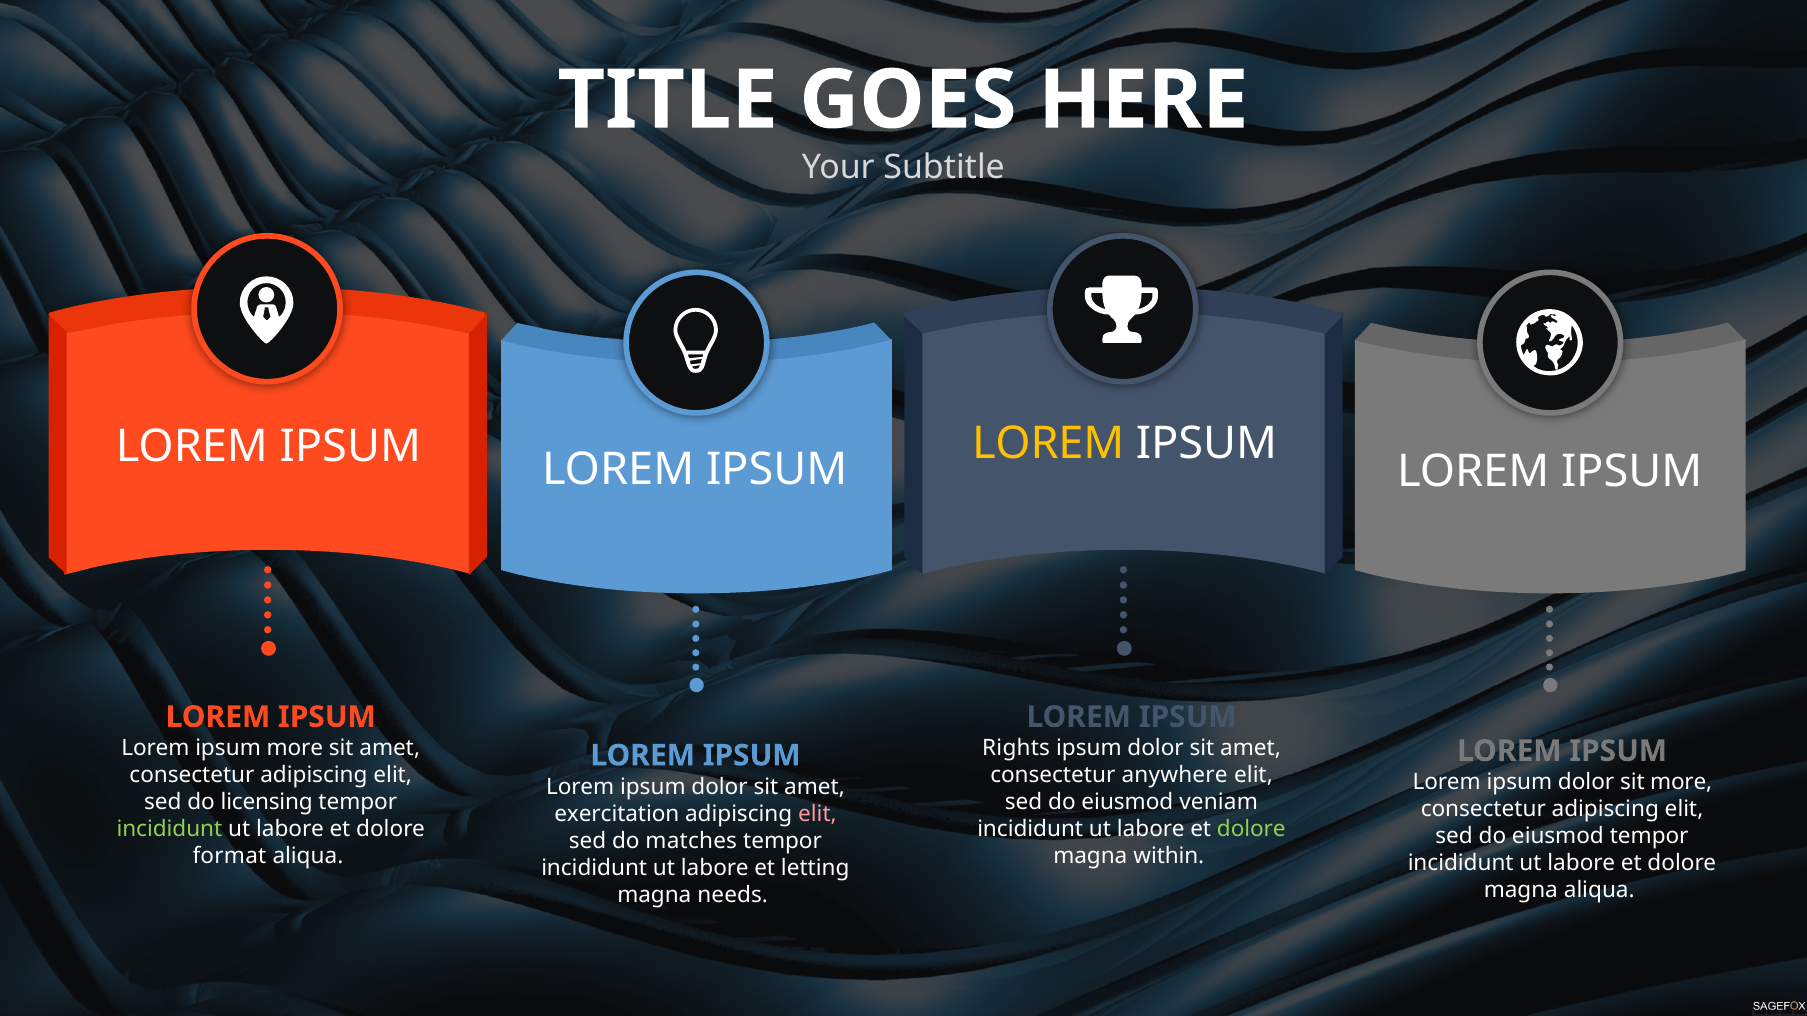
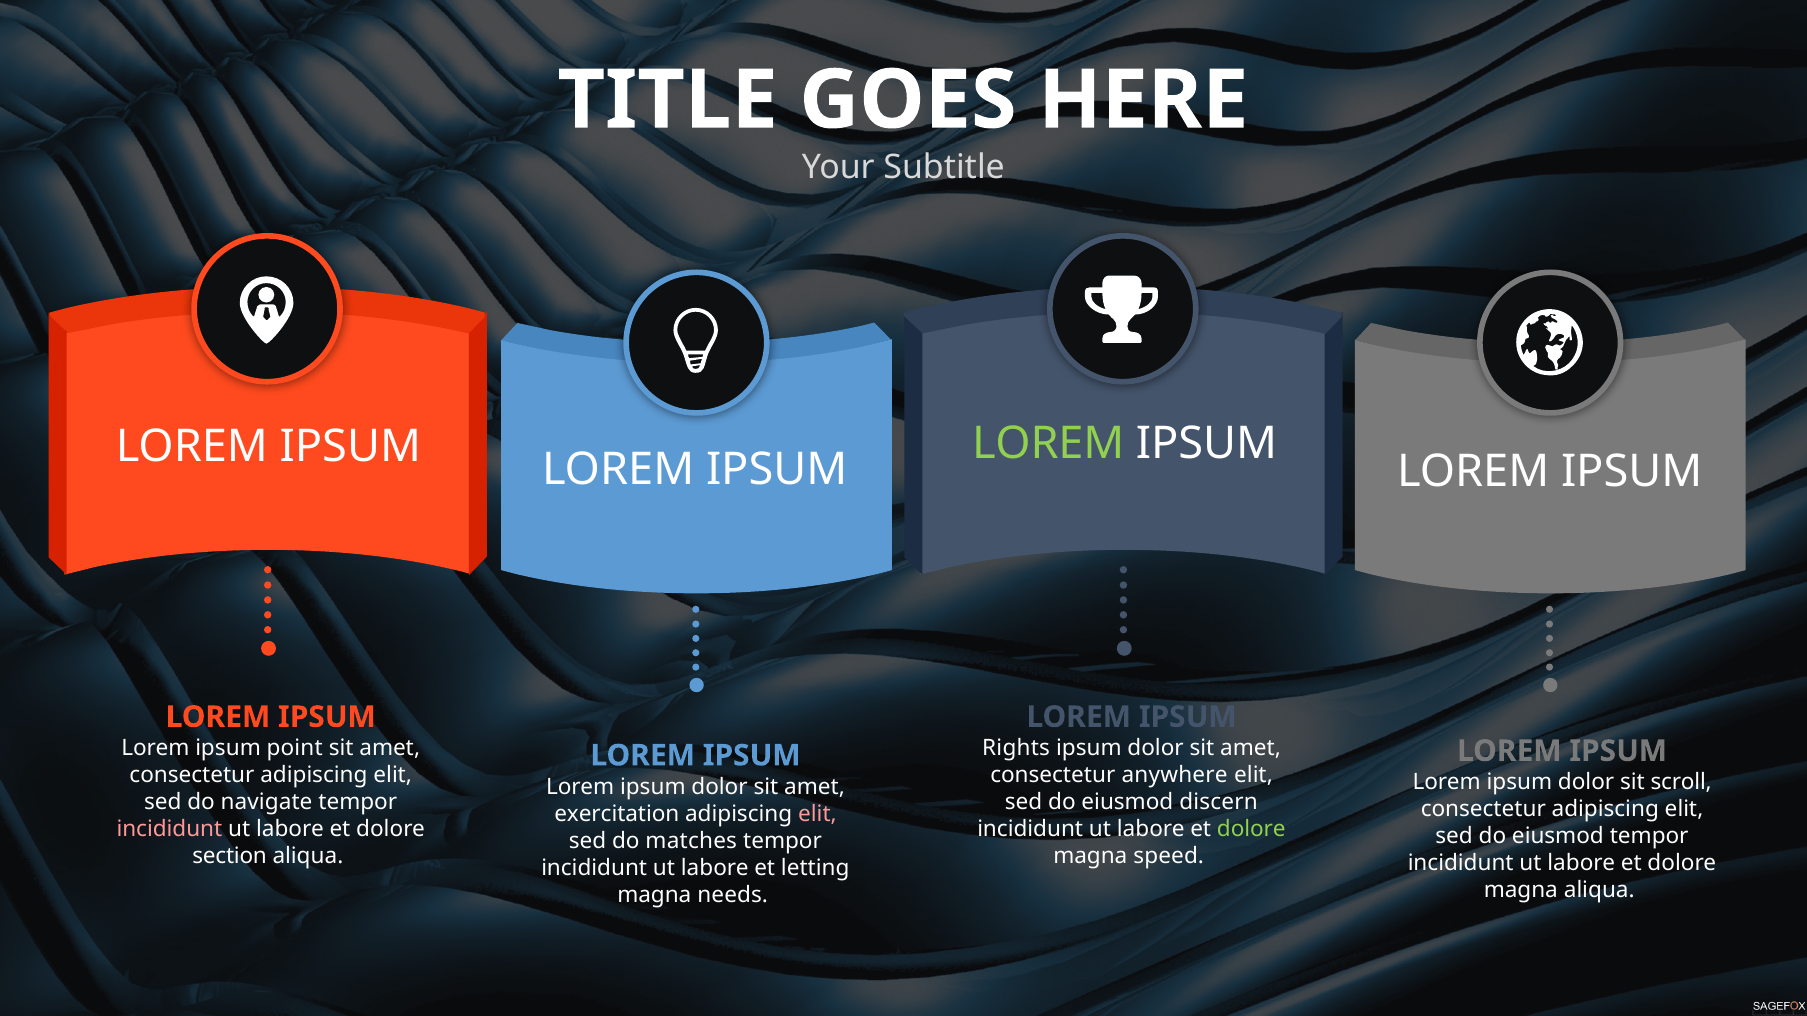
LOREM at (1048, 443) colour: yellow -> light green
ipsum more: more -> point
sit more: more -> scroll
licensing: licensing -> navigate
veniam: veniam -> discern
incididunt at (169, 830) colour: light green -> pink
format: format -> section
within: within -> speed
